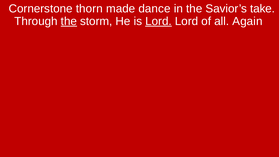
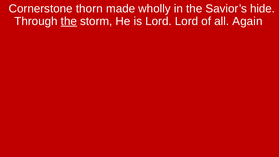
dance: dance -> wholly
take: take -> hide
Lord at (158, 21) underline: present -> none
